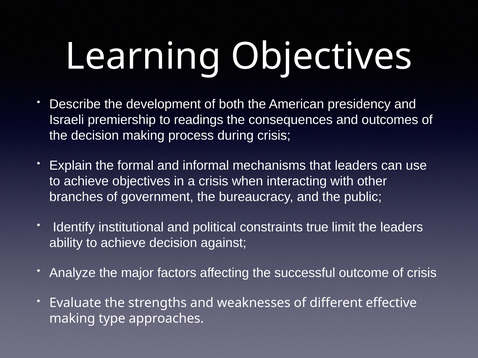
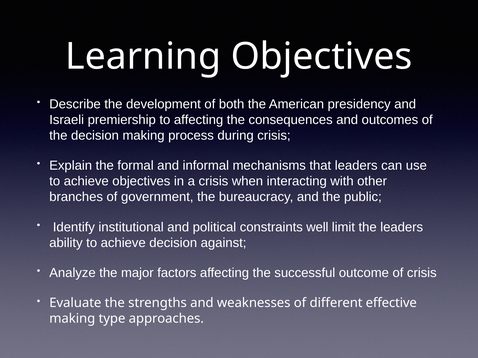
to readings: readings -> affecting
true: true -> well
